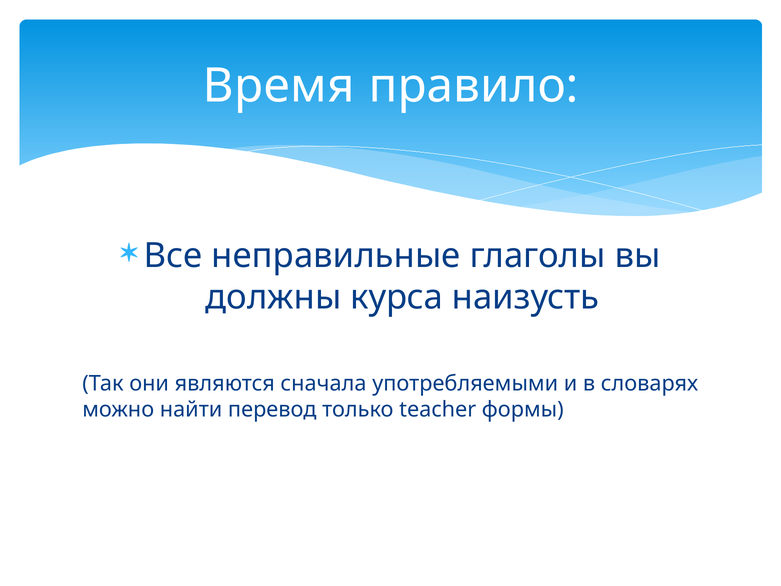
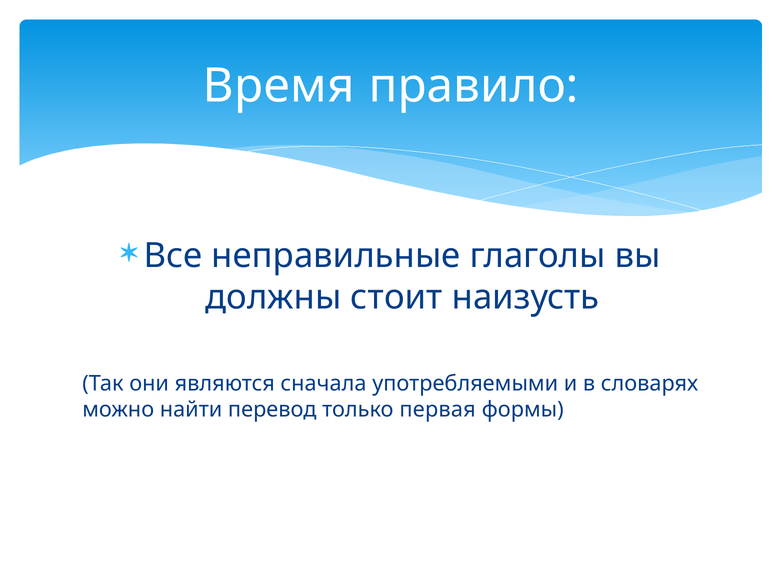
курса: курса -> стоит
teacher: teacher -> первая
